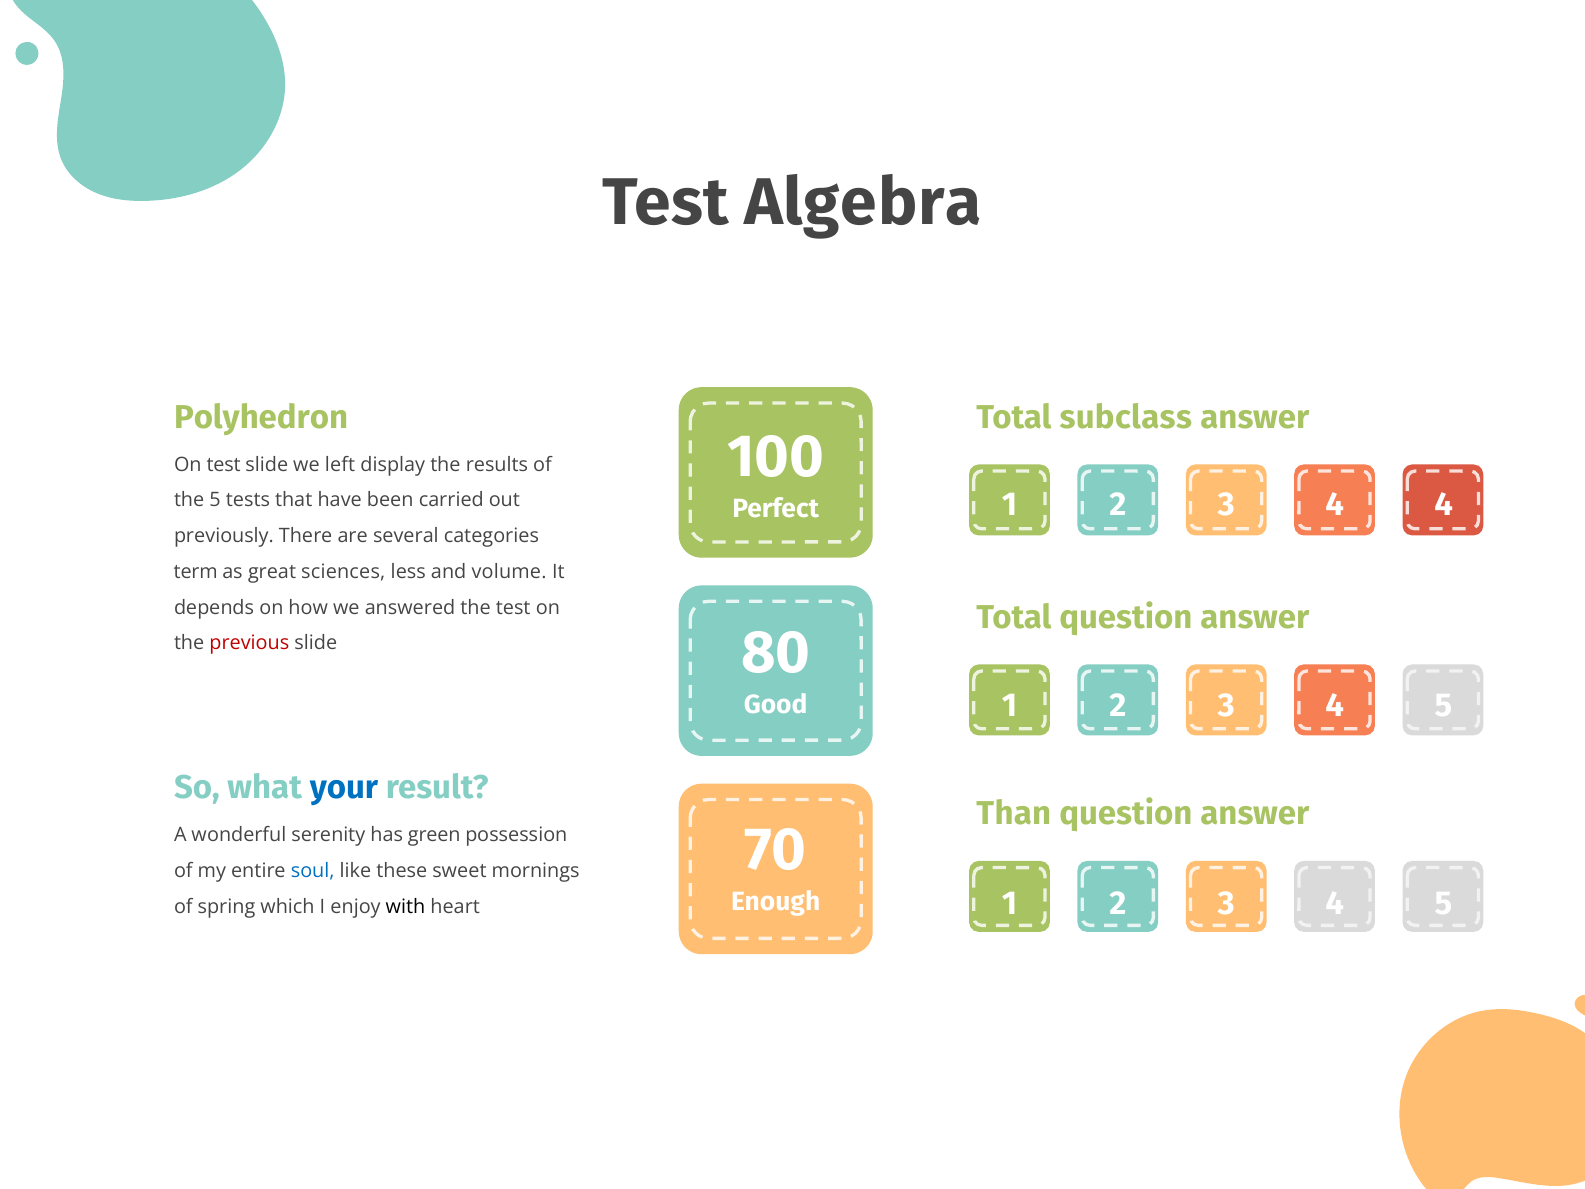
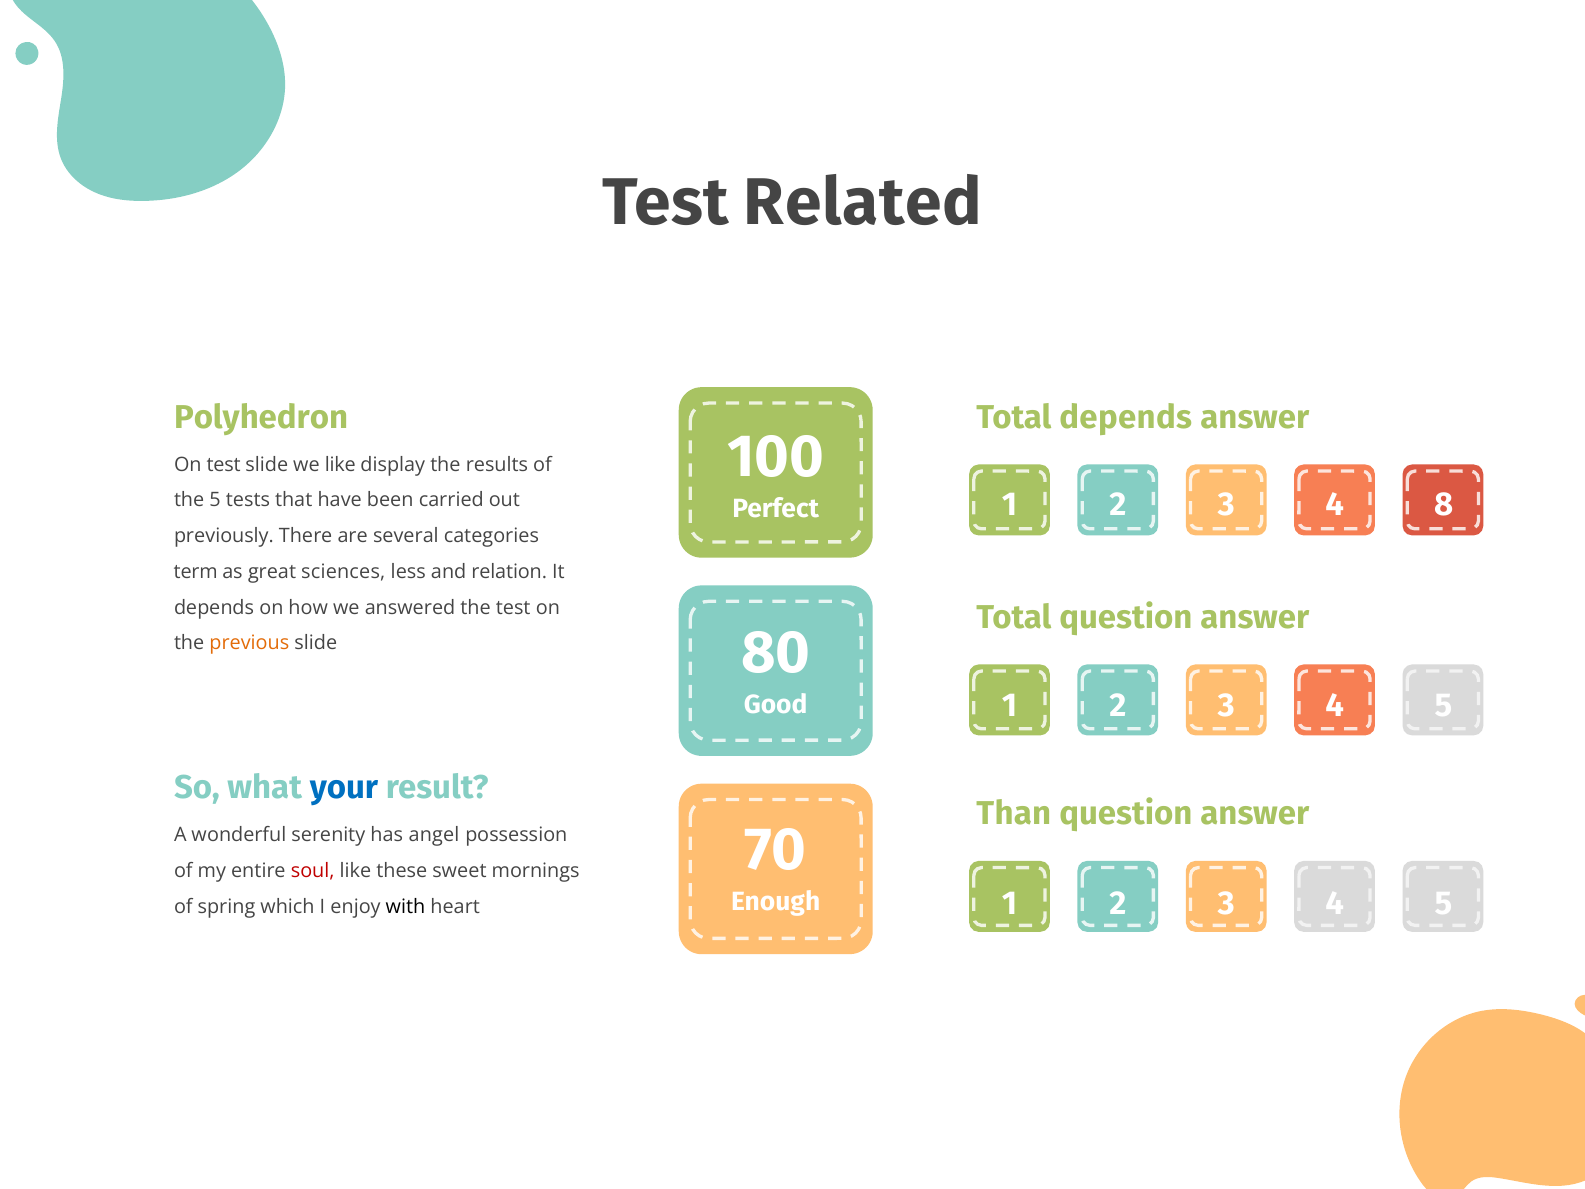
Algebra: Algebra -> Related
Total subclass: subclass -> depends
we left: left -> like
4 4: 4 -> 8
volume: volume -> relation
previous colour: red -> orange
green: green -> angel
soul colour: blue -> red
